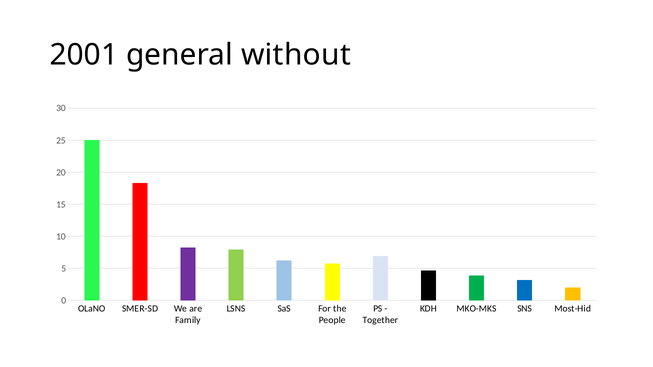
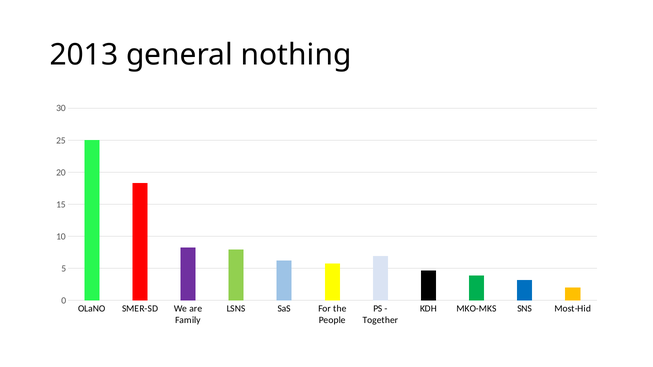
2001: 2001 -> 2013
without: without -> nothing
